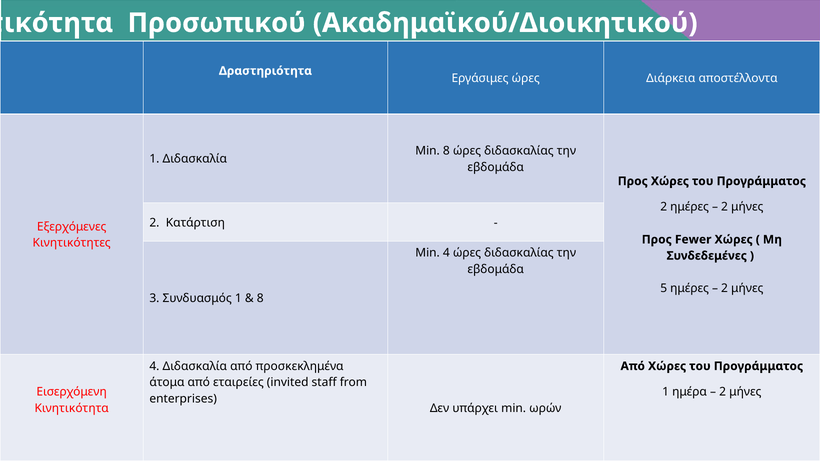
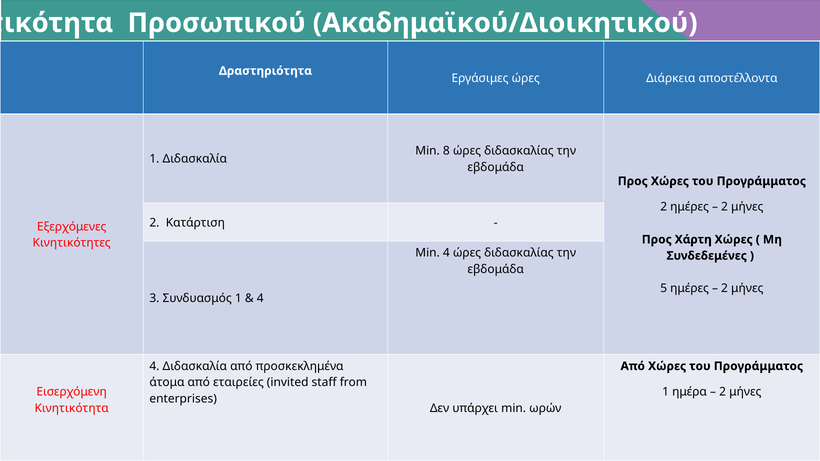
Fewer: Fewer -> Χάρτη
8 at (260, 299): 8 -> 4
